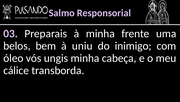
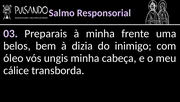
uniu: uniu -> dizia
